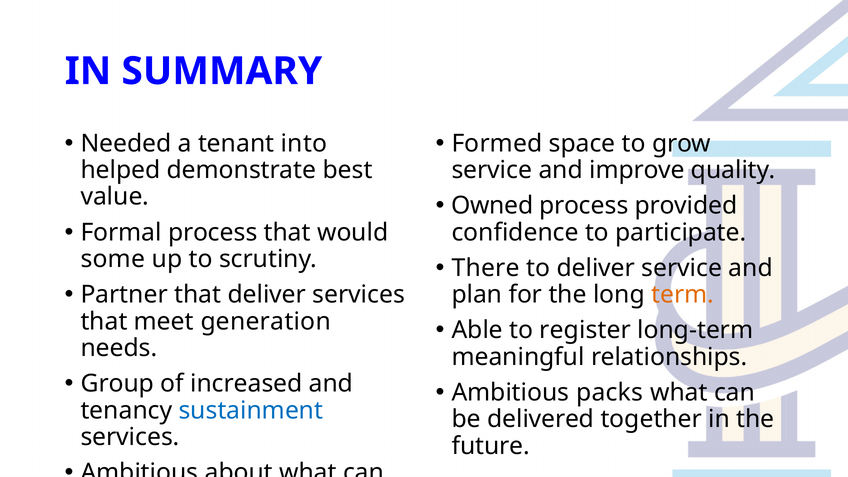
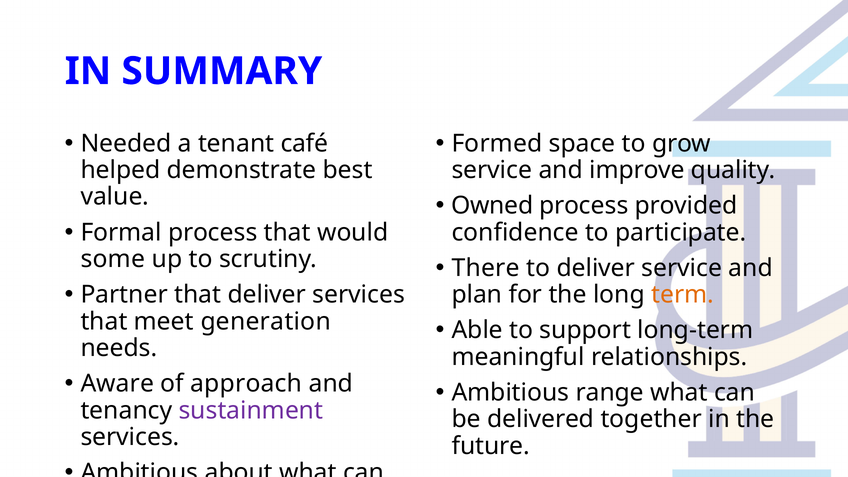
into: into -> café
register: register -> support
Group: Group -> Aware
increased: increased -> approach
packs: packs -> range
sustainment colour: blue -> purple
